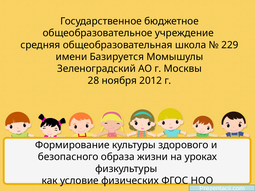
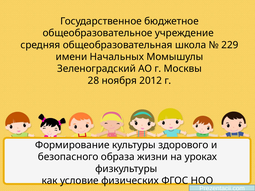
Базируется: Базируется -> Начальных
